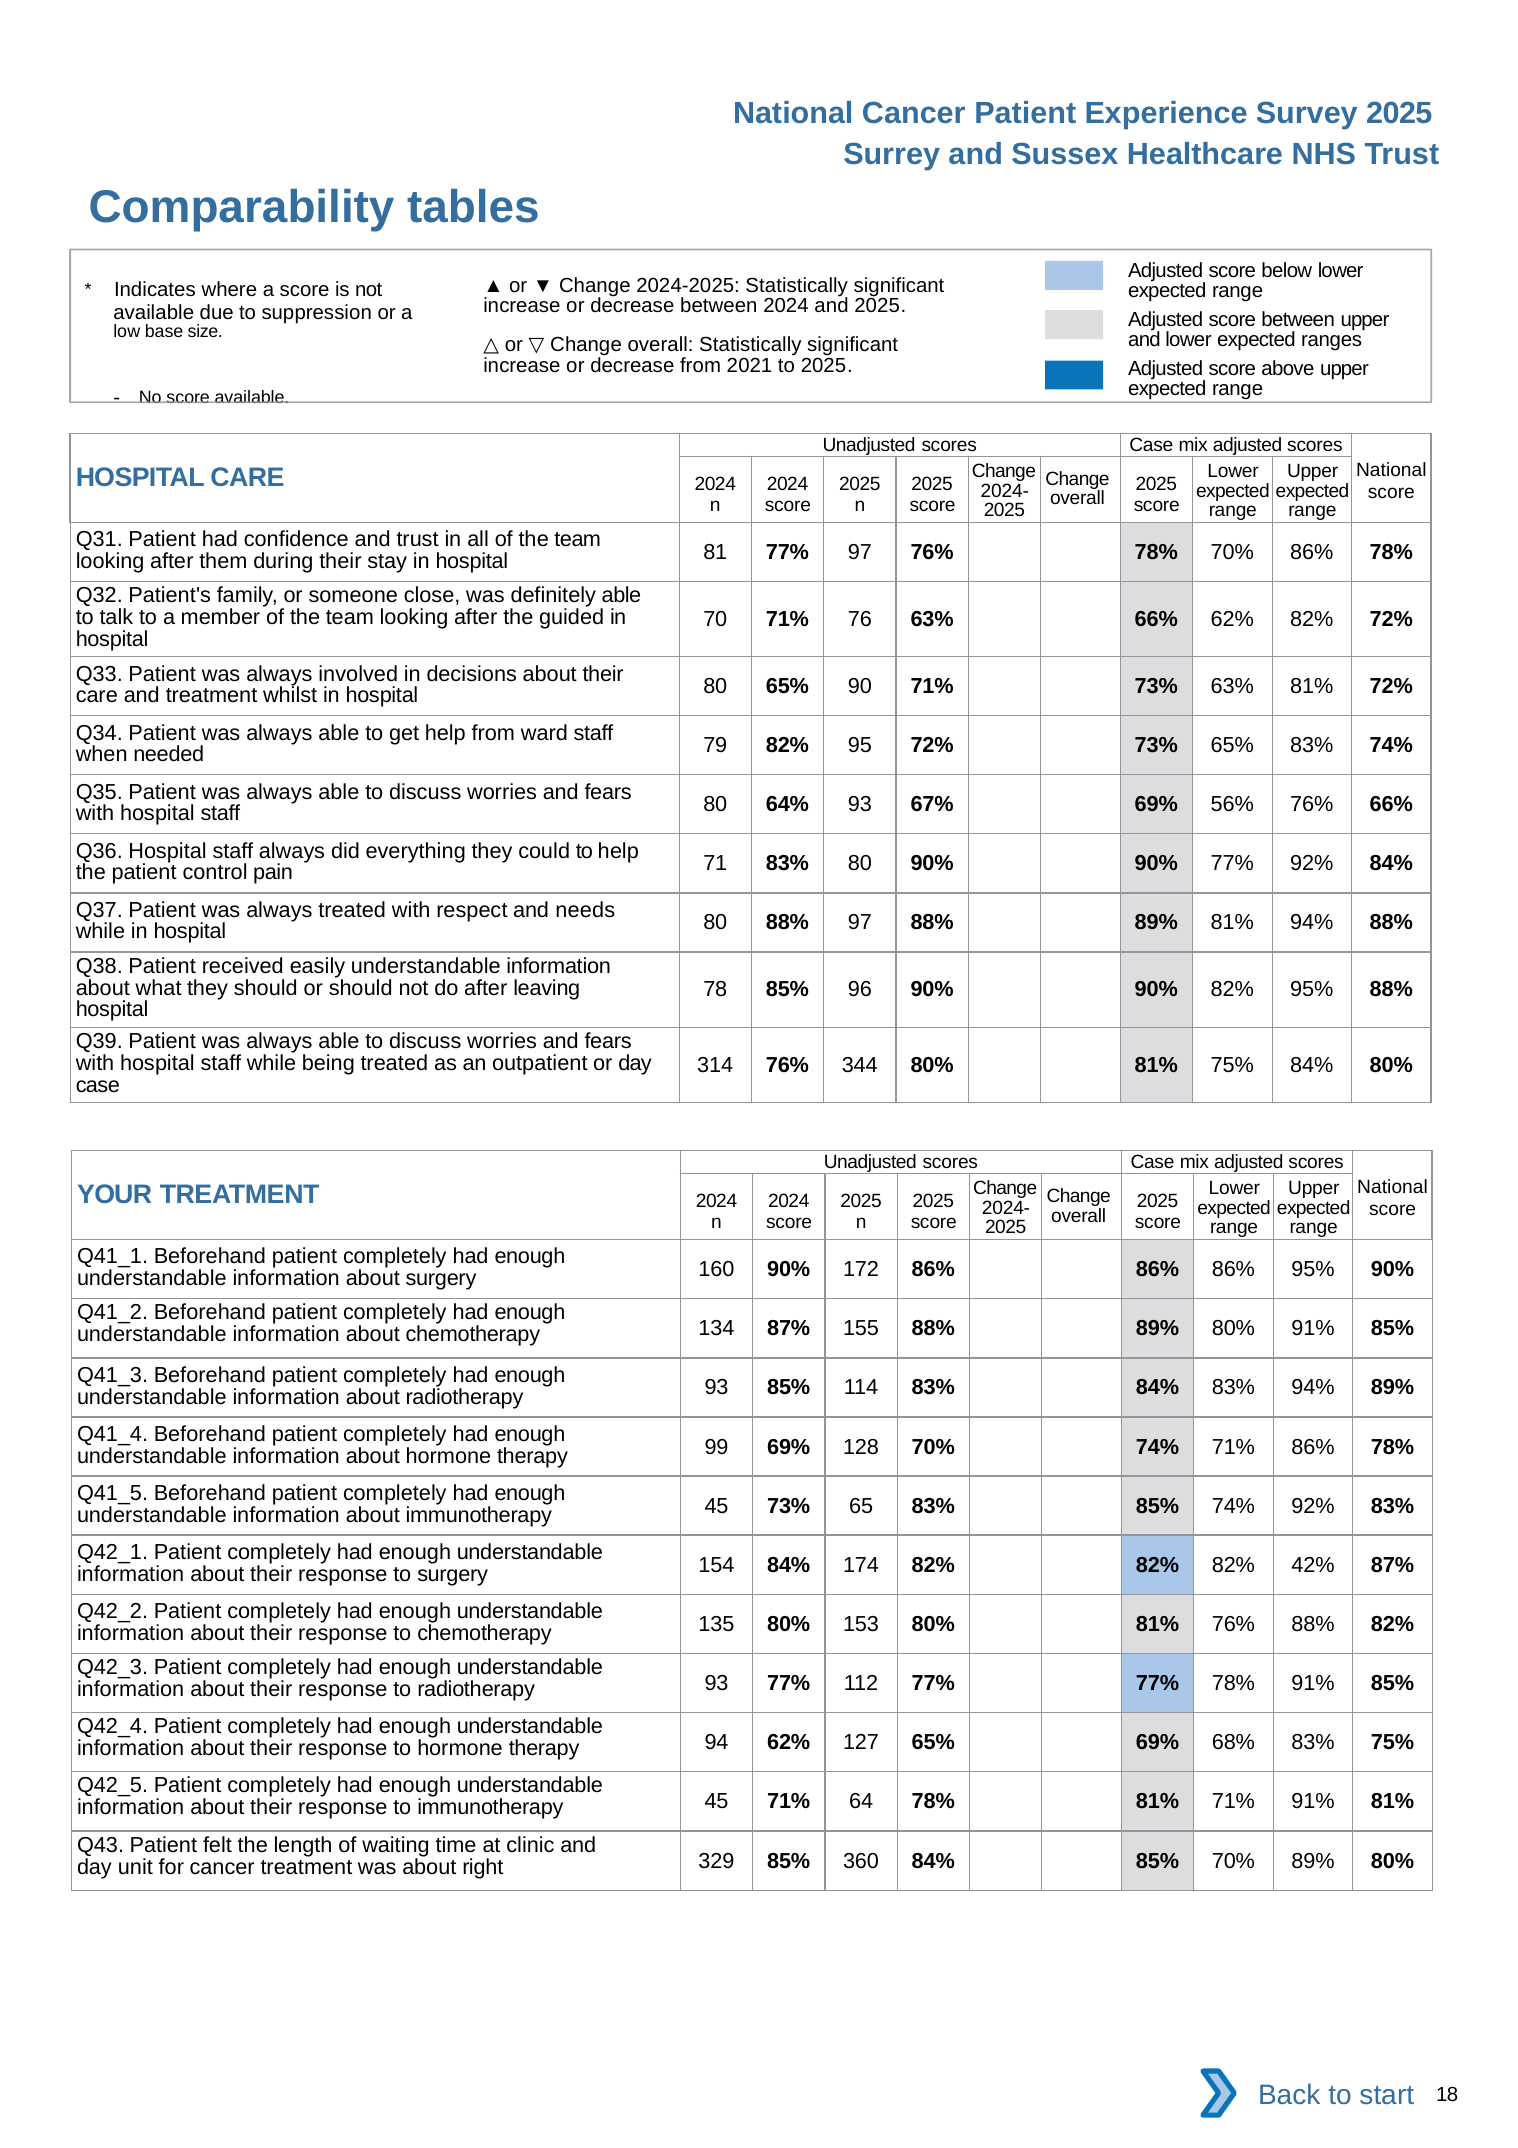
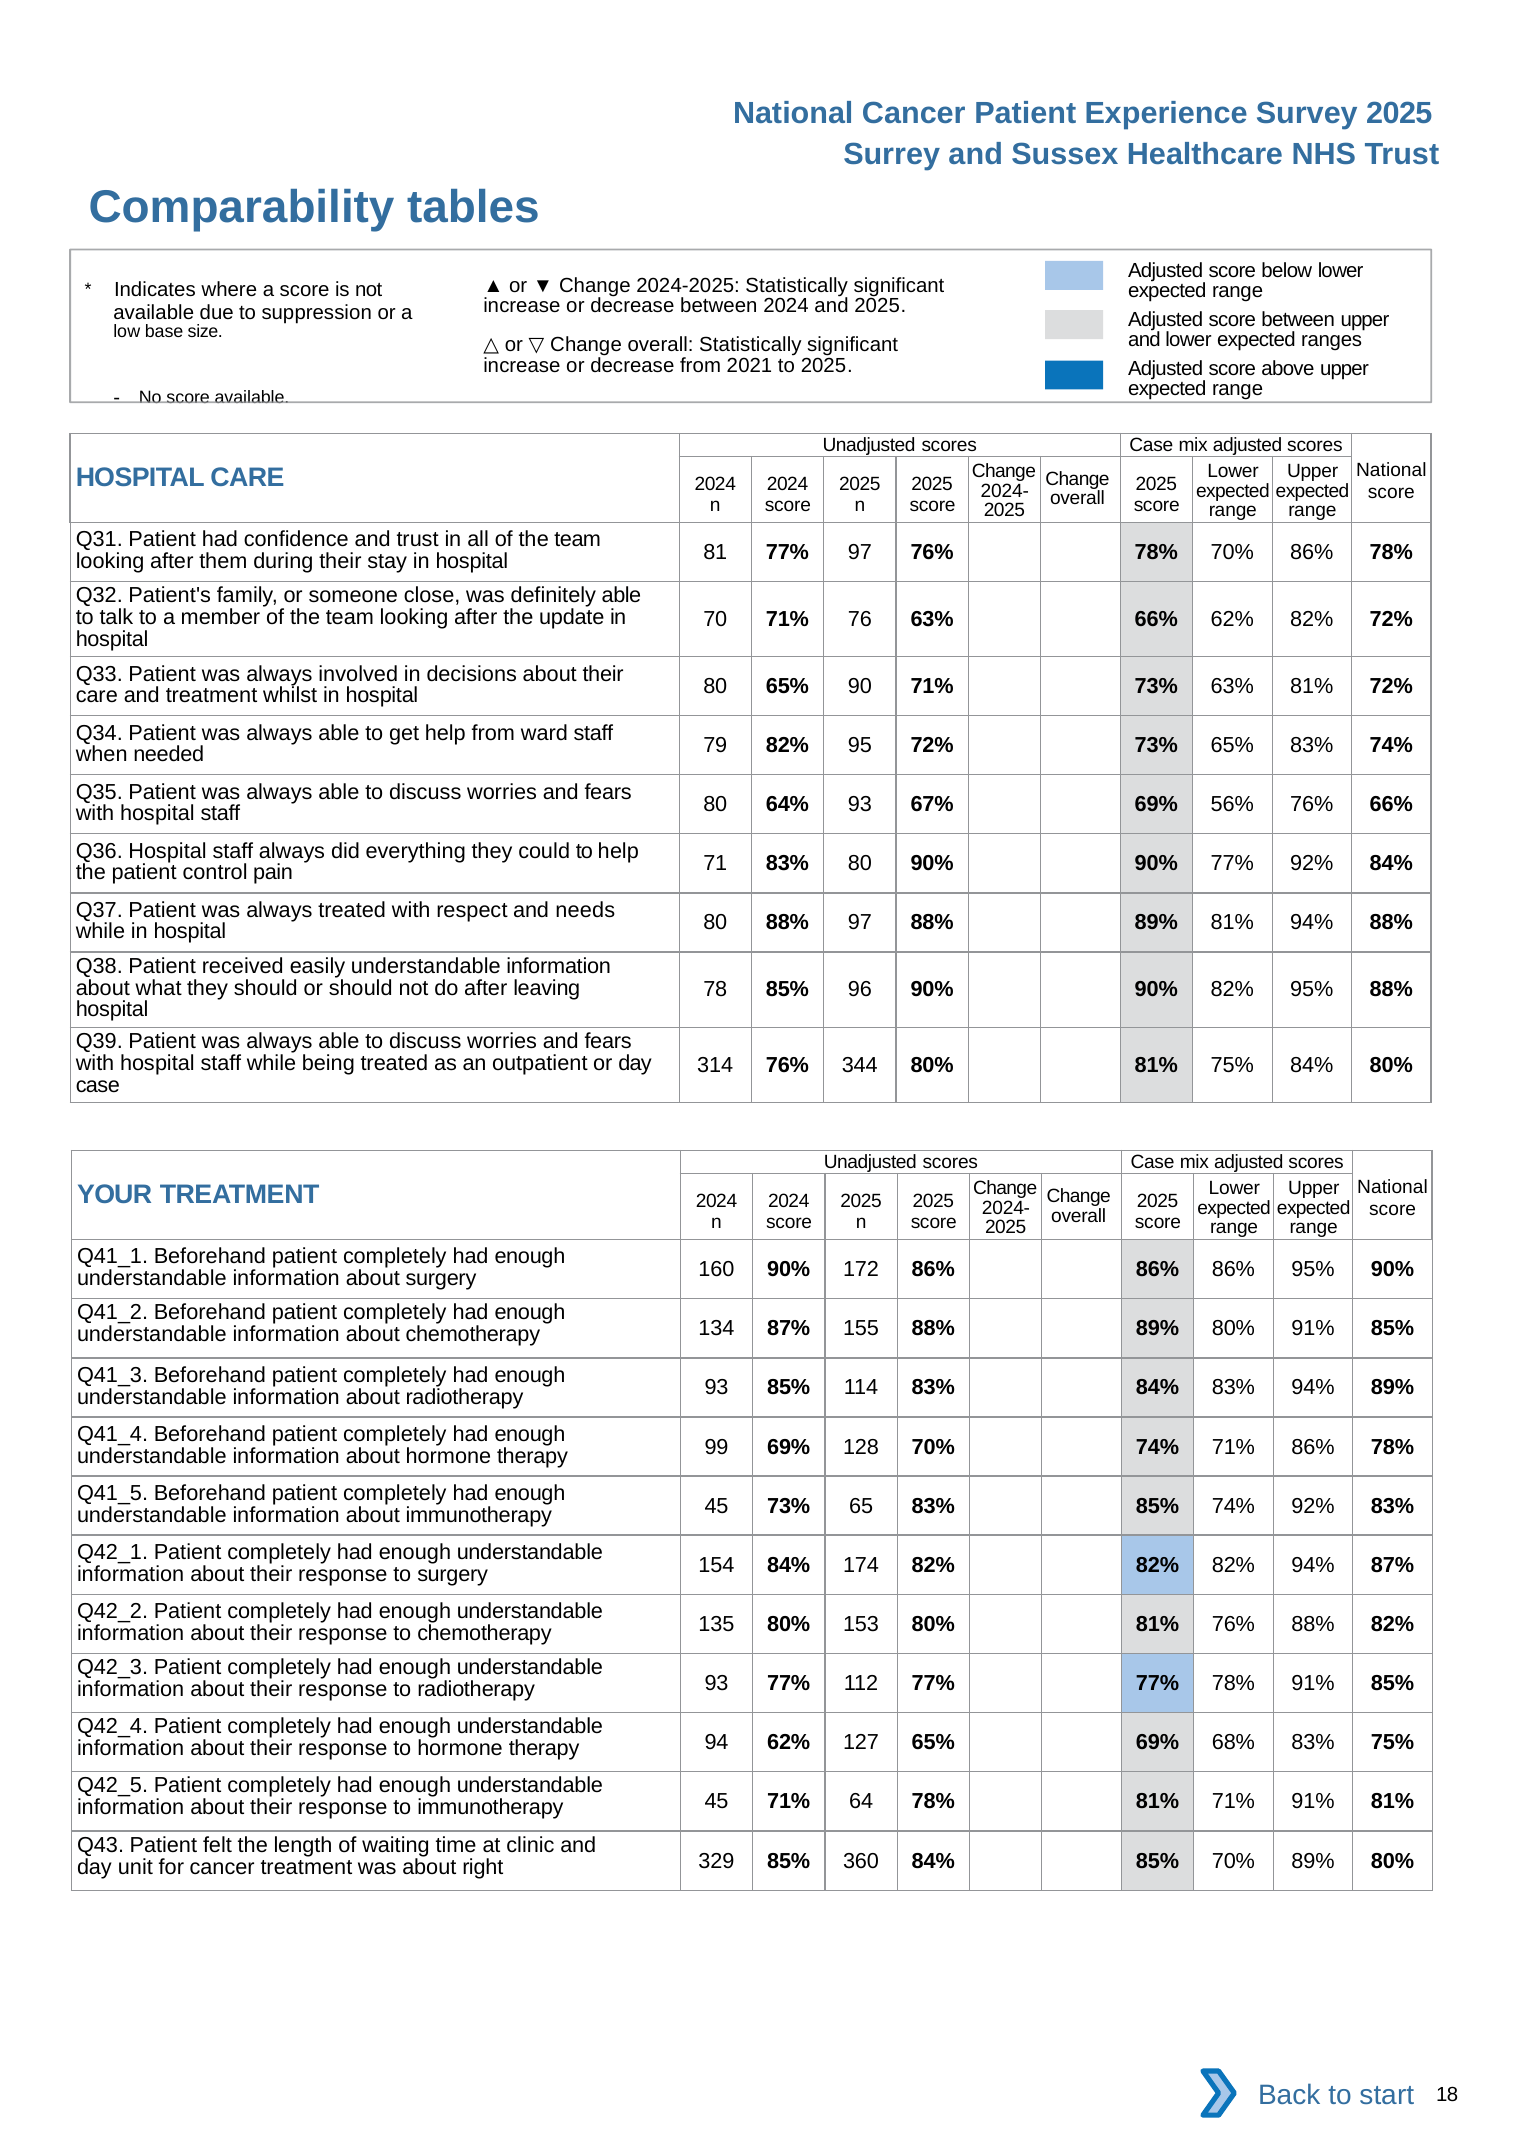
guided: guided -> update
82% 42%: 42% -> 94%
